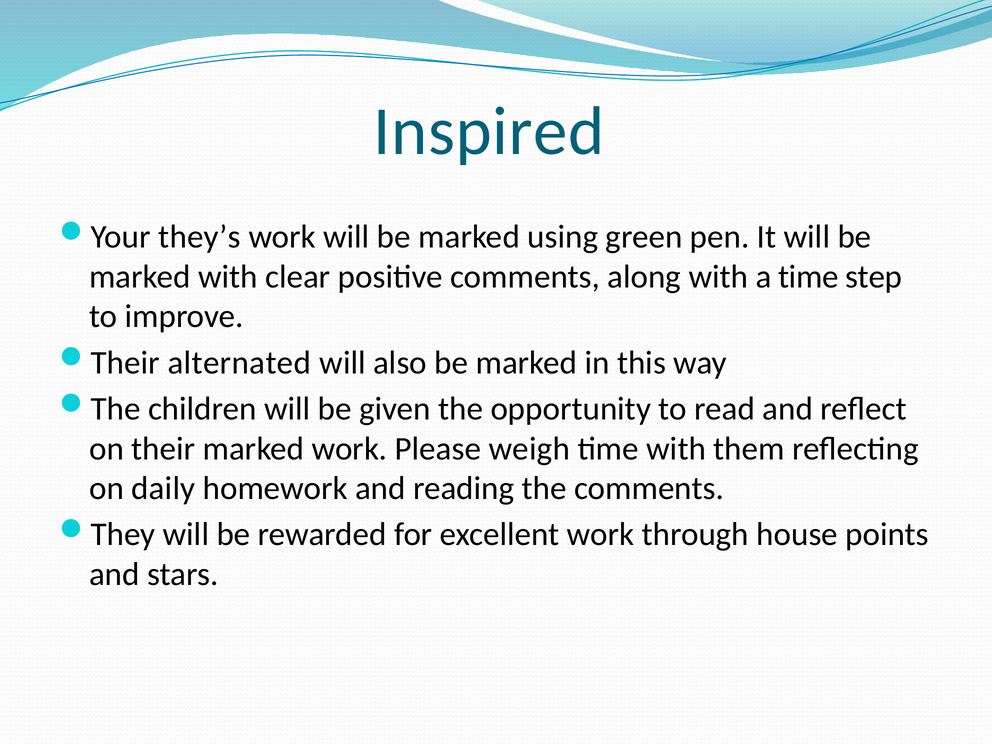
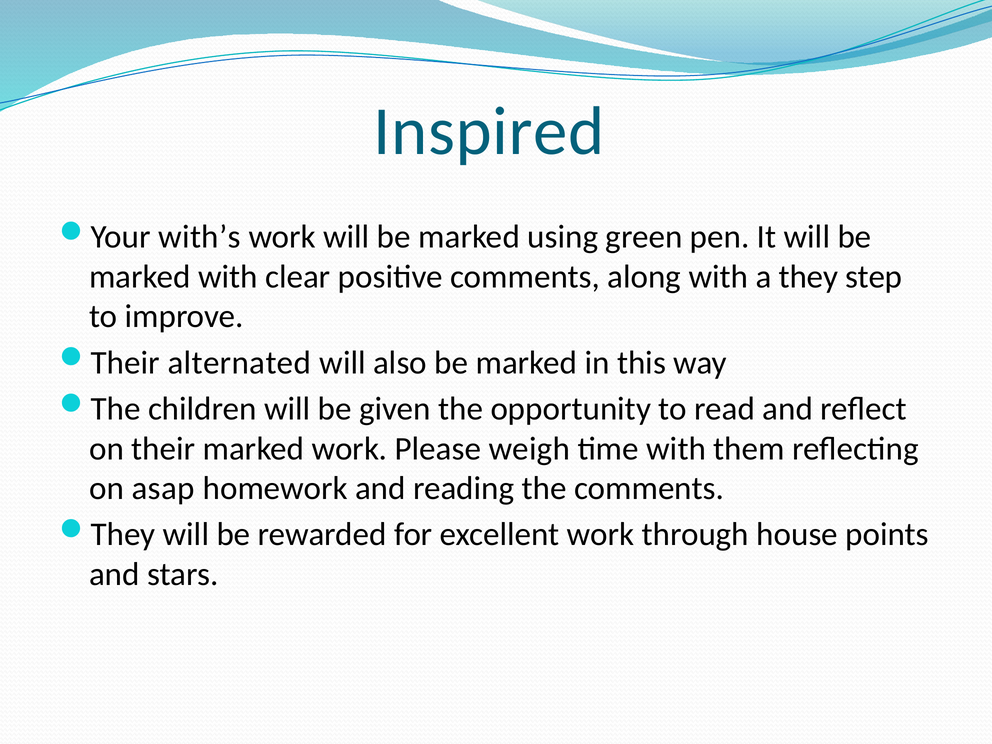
they’s: they’s -> with’s
a time: time -> they
daily: daily -> asap
